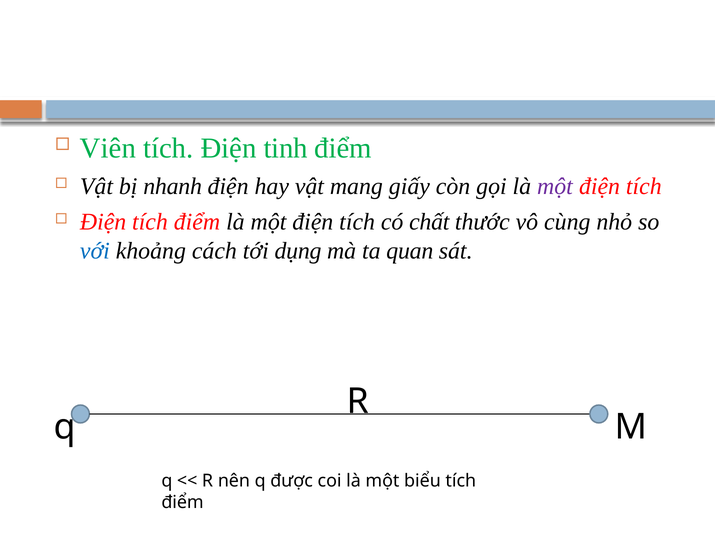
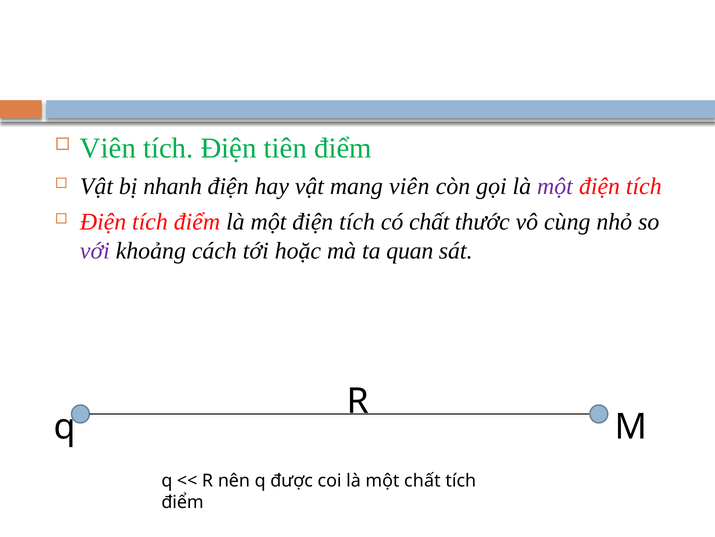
tinh: tinh -> tiên
mang giấy: giấy -> viên
với colour: blue -> purple
dụng: dụng -> hoặc
một biểu: biểu -> chất
